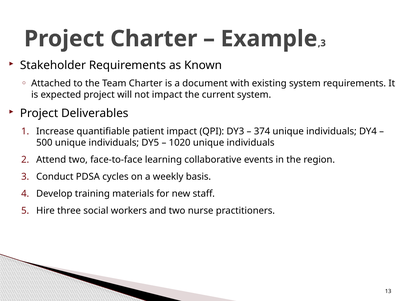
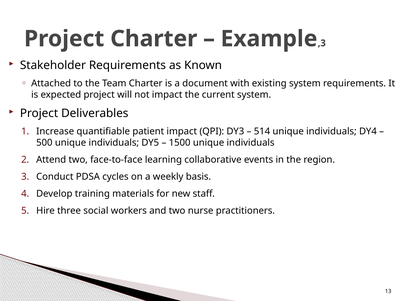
374: 374 -> 514
1020: 1020 -> 1500
